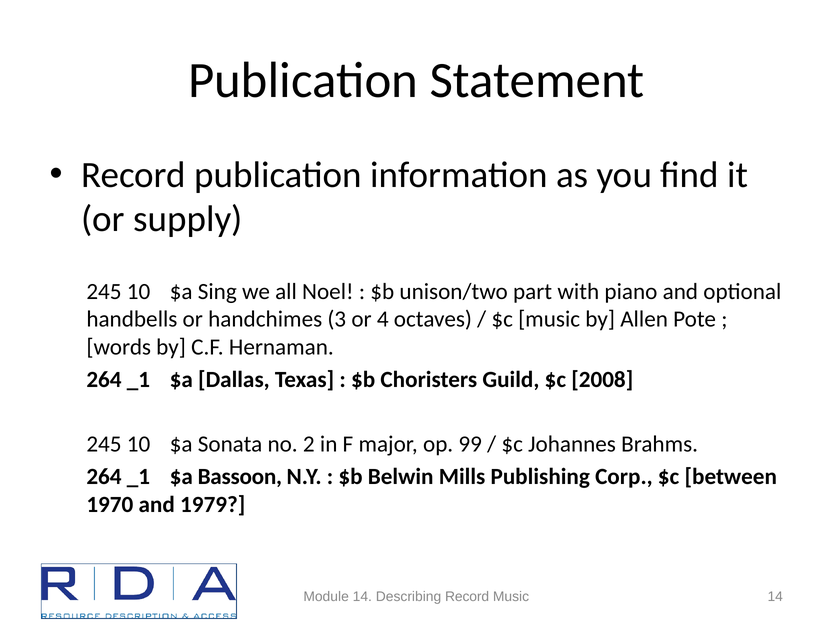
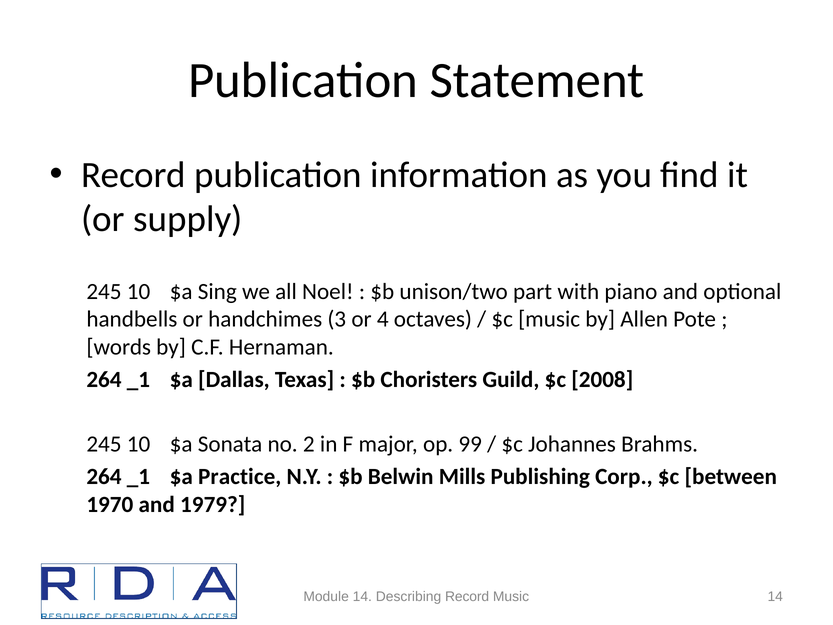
Bassoon: Bassoon -> Practice
